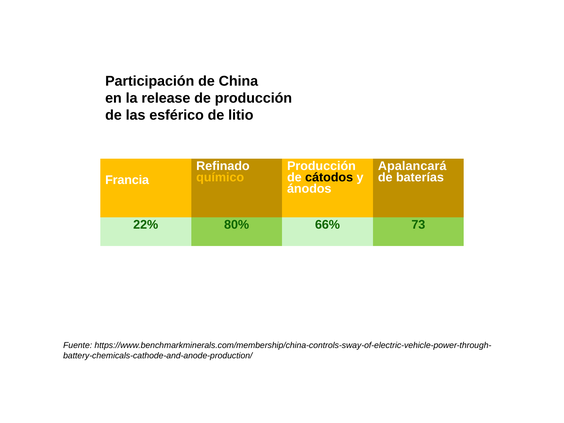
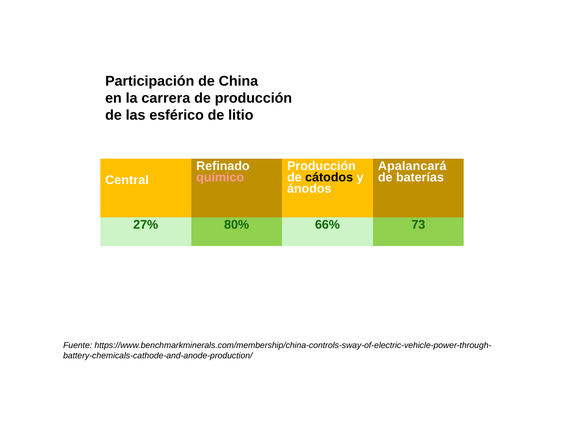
release: release -> carrera
químico colour: yellow -> pink
Francia: Francia -> Central
22%: 22% -> 27%
